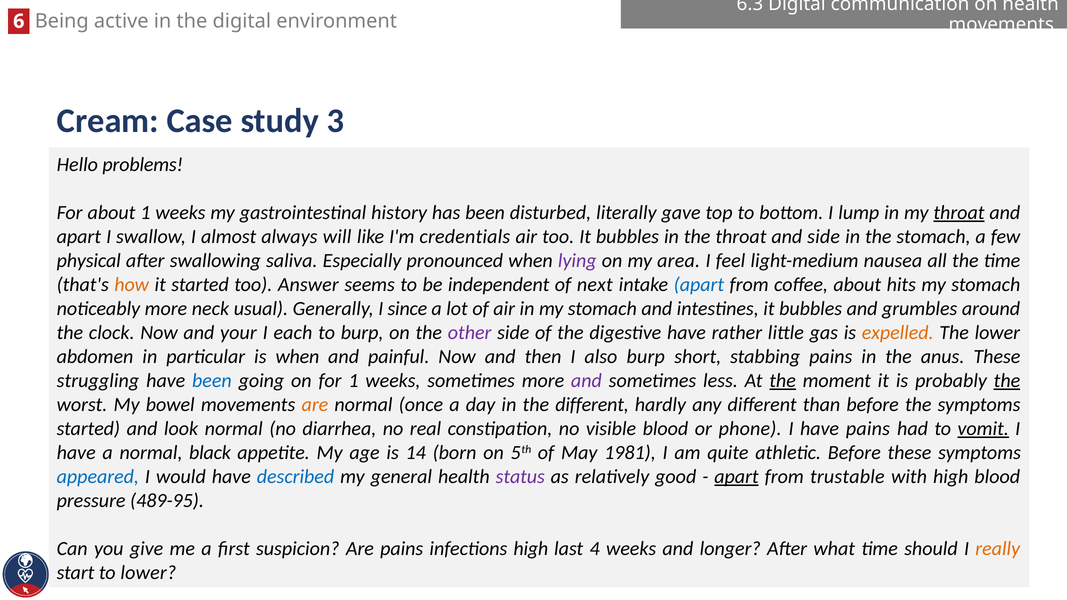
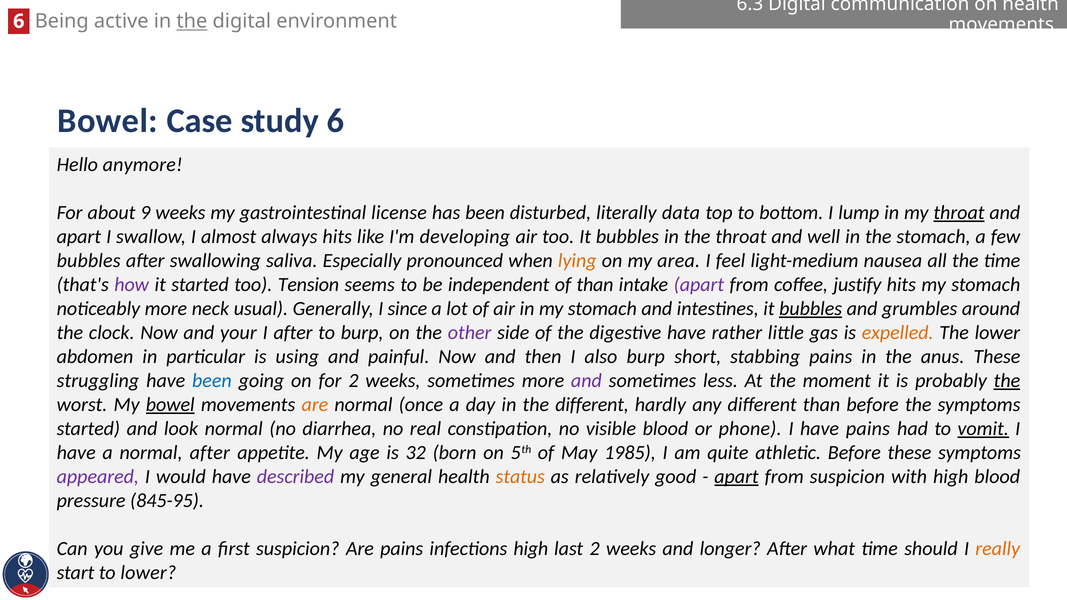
the at (192, 21) underline: none -> present
Cream at (108, 121): Cream -> Bowel
study 3: 3 -> 6
problems: problems -> anymore
about 1: 1 -> 9
history: history -> license
gave: gave -> data
always will: will -> hits
credentials: credentials -> developing
and side: side -> well
physical at (89, 261): physical -> bubbles
lying colour: purple -> orange
how colour: orange -> purple
Answer: Answer -> Tension
of next: next -> than
apart at (699, 285) colour: blue -> purple
coffee about: about -> justify
bubbles at (811, 309) underline: none -> present
I each: each -> after
is when: when -> using
for 1: 1 -> 2
the at (783, 381) underline: present -> none
bowel at (170, 405) underline: none -> present
normal black: black -> after
14: 14 -> 32
1981: 1981 -> 1985
appeared colour: blue -> purple
described colour: blue -> purple
status colour: purple -> orange
from trustable: trustable -> suspicion
489-95: 489-95 -> 845-95
last 4: 4 -> 2
